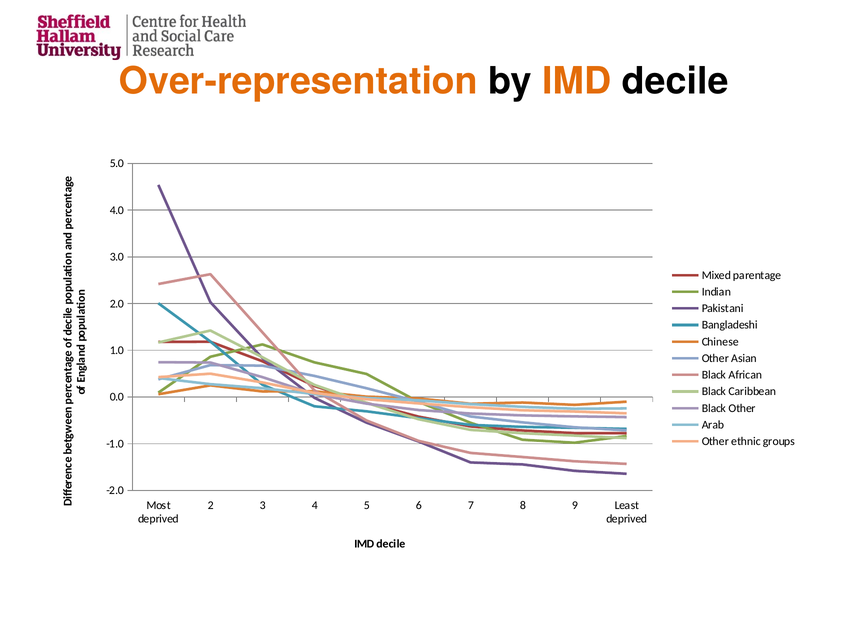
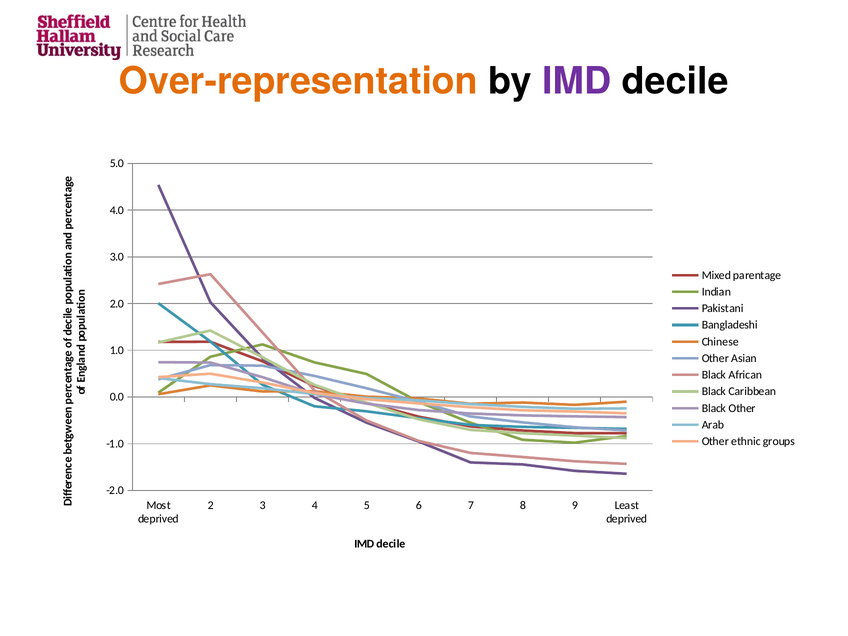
IMD at (577, 81) colour: orange -> purple
